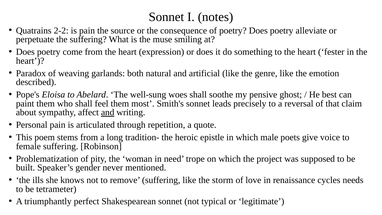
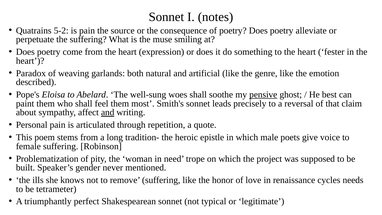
2-2: 2-2 -> 5-2
pensive underline: none -> present
storm: storm -> honor
